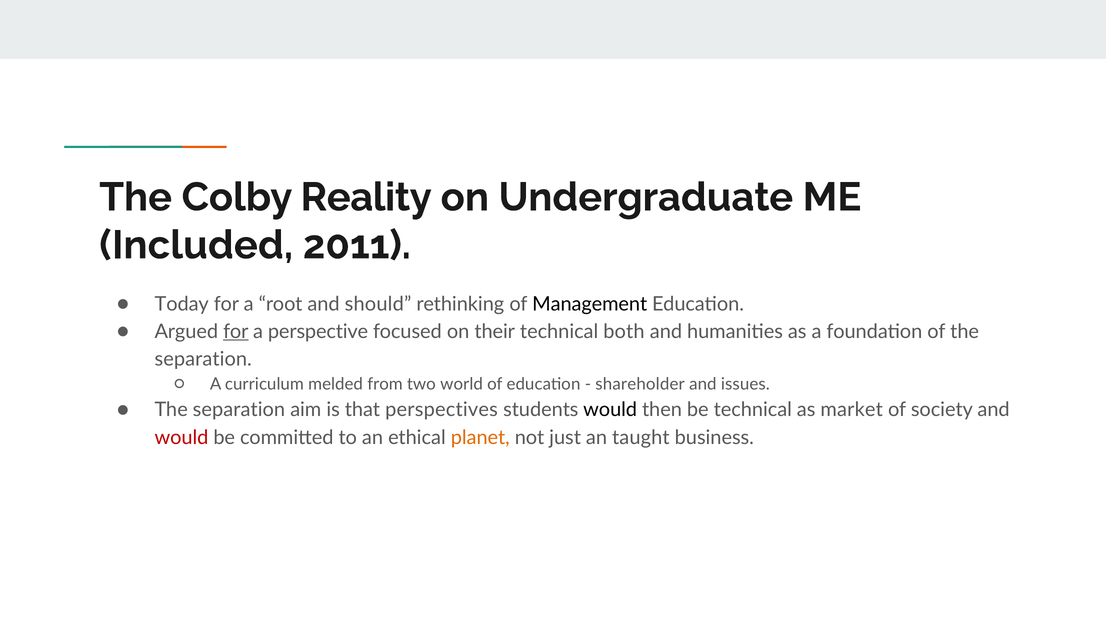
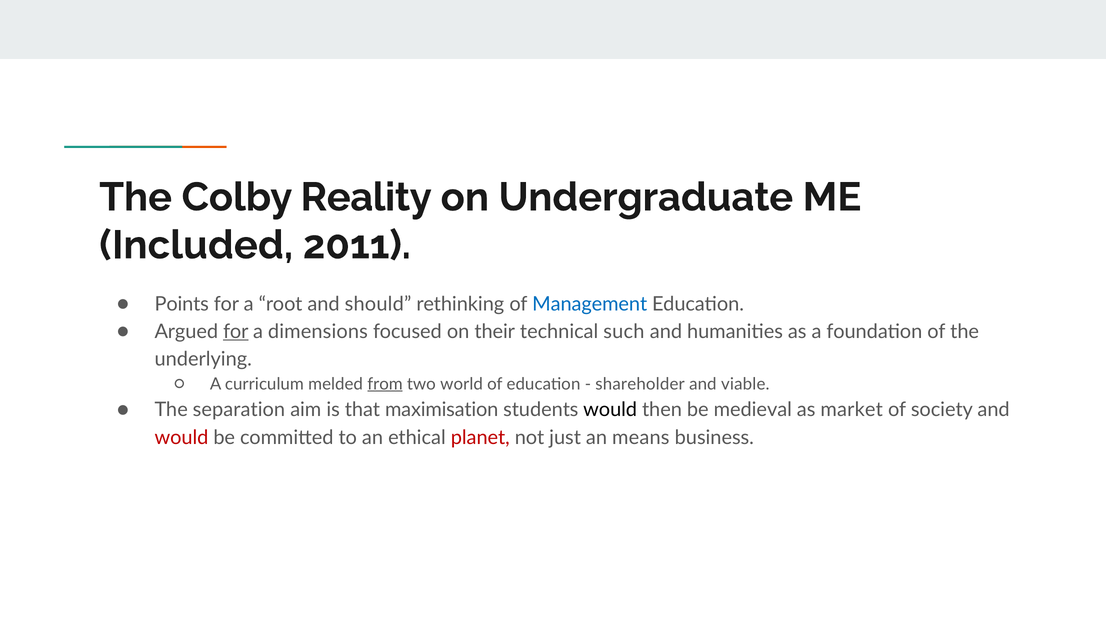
Today: Today -> Points
Management colour: black -> blue
perspective: perspective -> dimensions
both: both -> such
separation at (203, 359): separation -> underlying
from underline: none -> present
issues: issues -> viable
perspectives: perspectives -> maximisation
be technical: technical -> medieval
planet colour: orange -> red
taught: taught -> means
